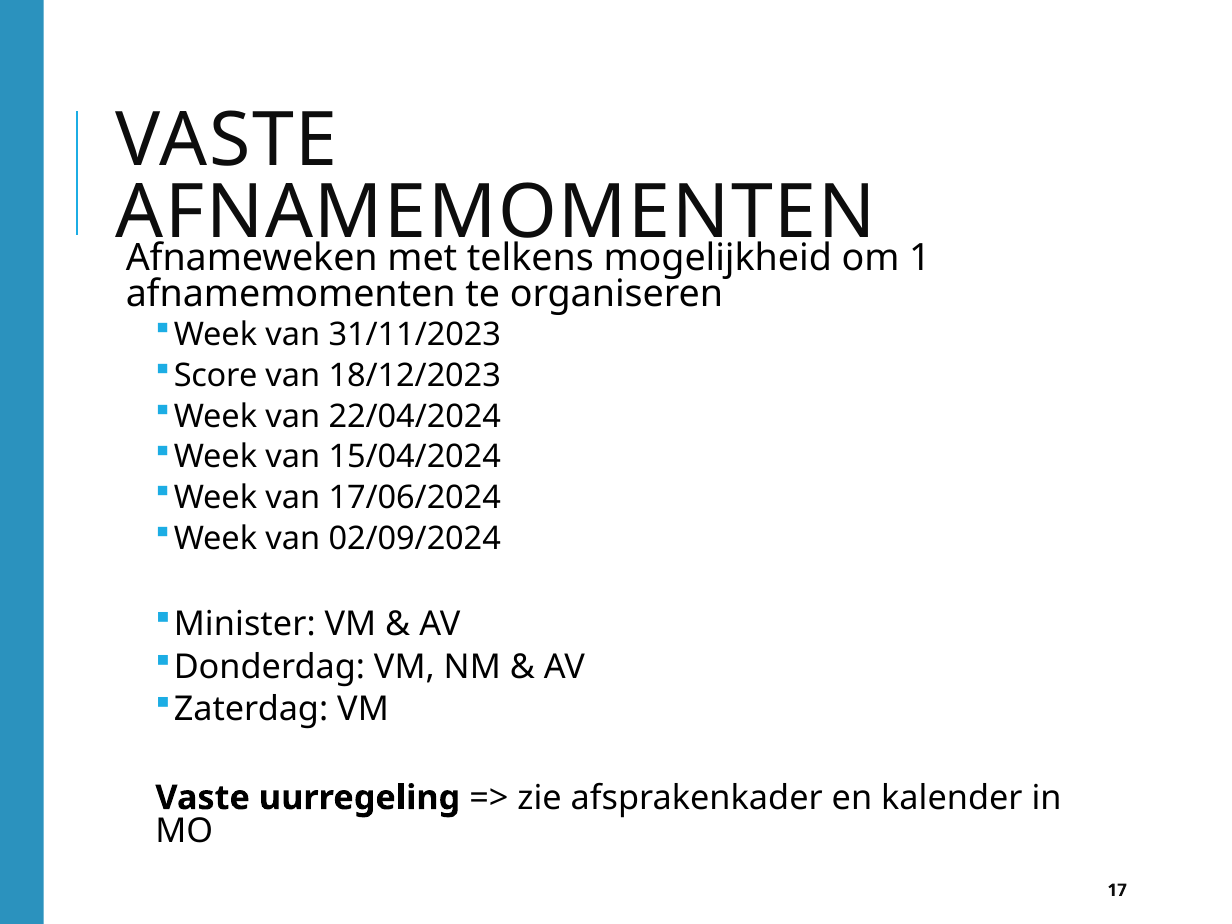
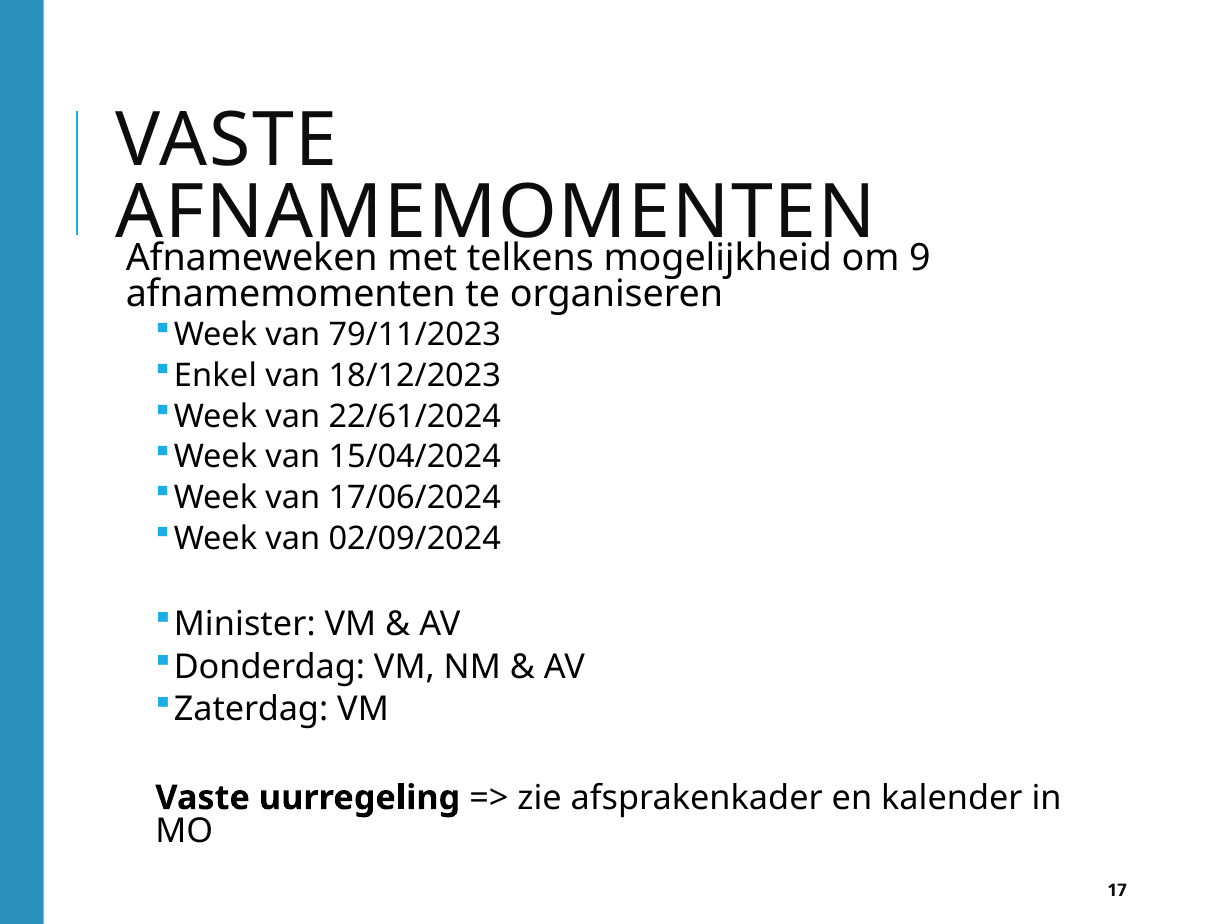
1: 1 -> 9
31/11/2023: 31/11/2023 -> 79/11/2023
Score: Score -> Enkel
22/04/2024: 22/04/2024 -> 22/61/2024
